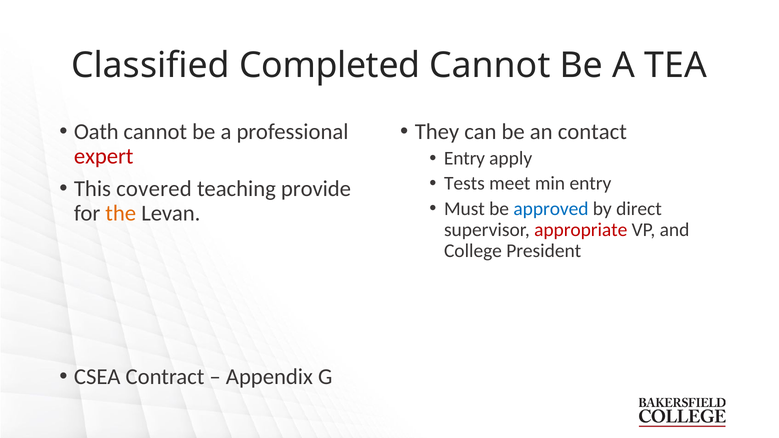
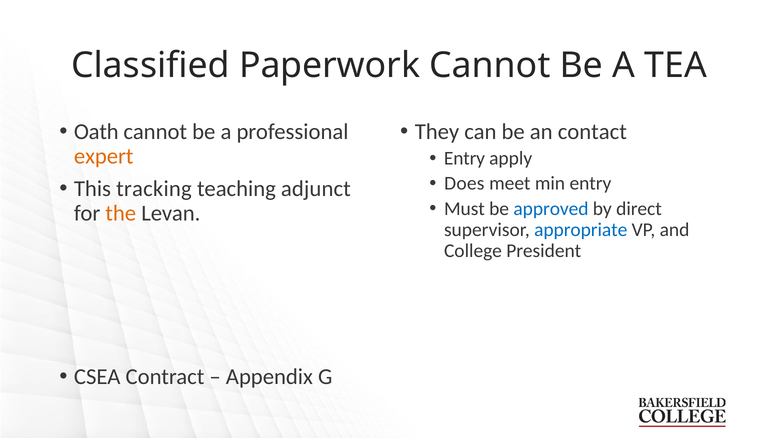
Completed: Completed -> Paperwork
expert colour: red -> orange
Tests: Tests -> Does
covered: covered -> tracking
provide: provide -> adjunct
appropriate colour: red -> blue
